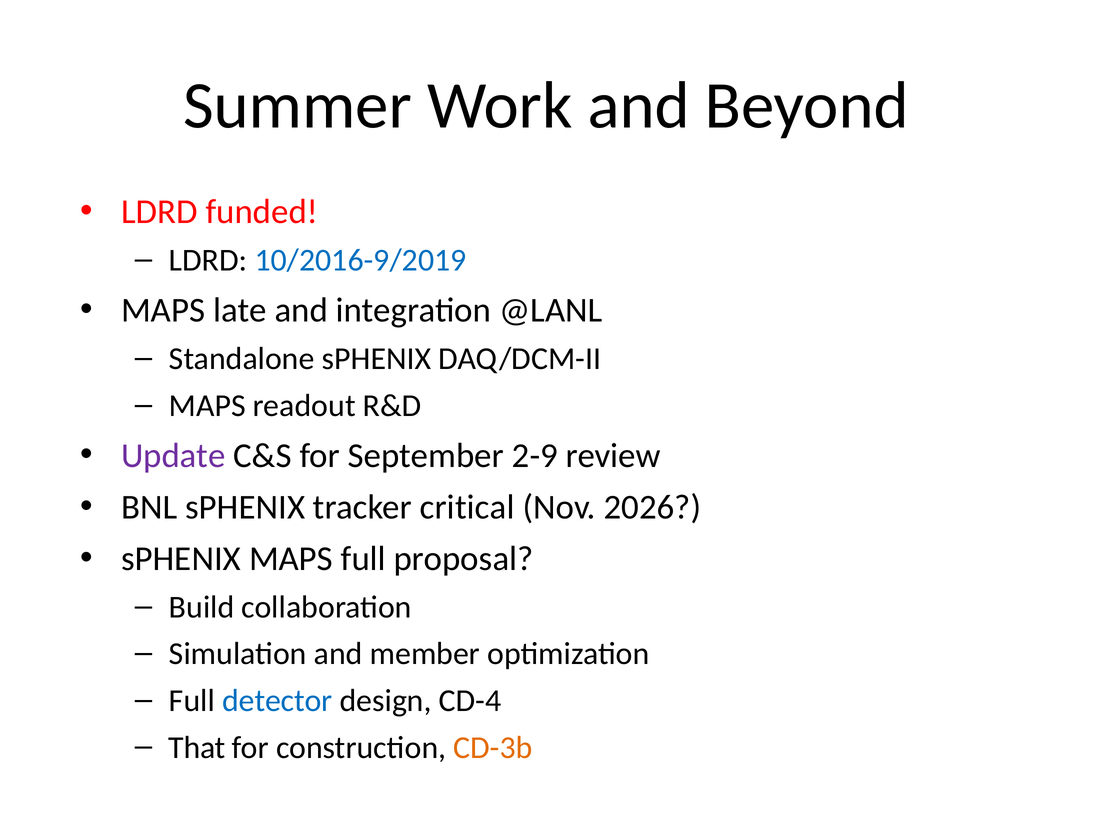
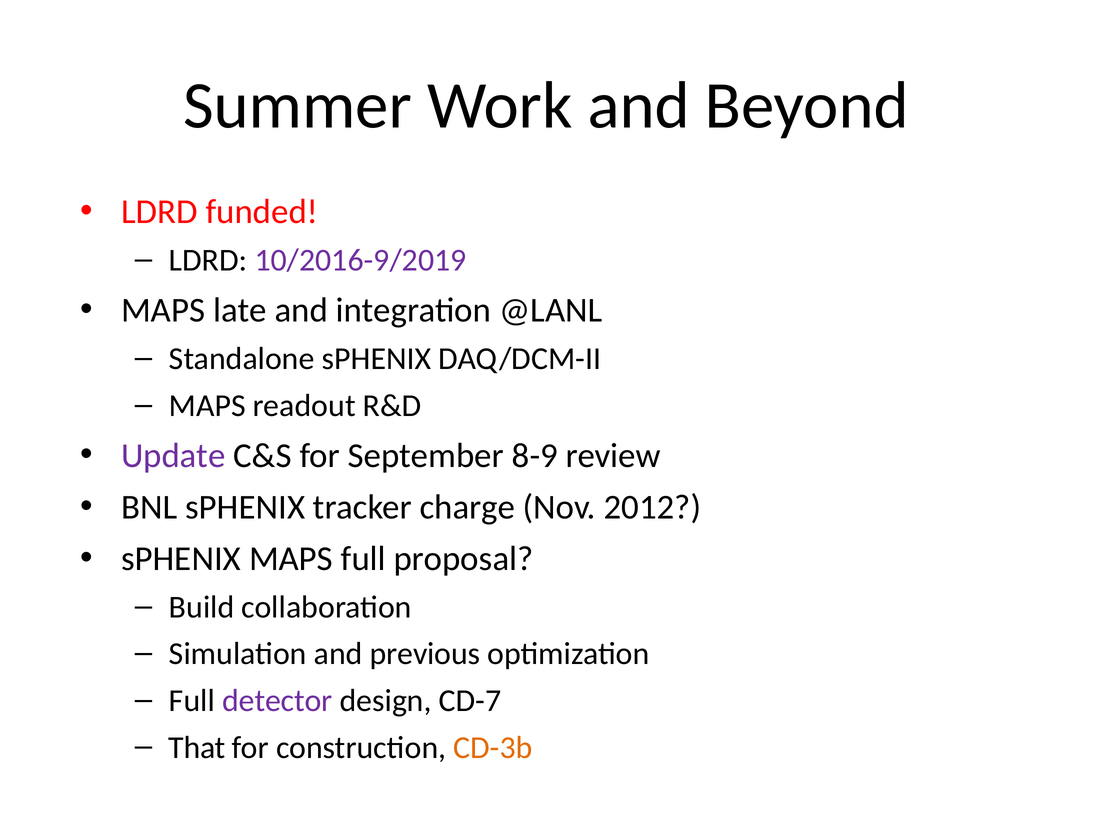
10/2016-9/2019 colour: blue -> purple
2-9: 2-9 -> 8-9
critical: critical -> charge
2026: 2026 -> 2012
member: member -> previous
detector colour: blue -> purple
CD-4: CD-4 -> CD-7
